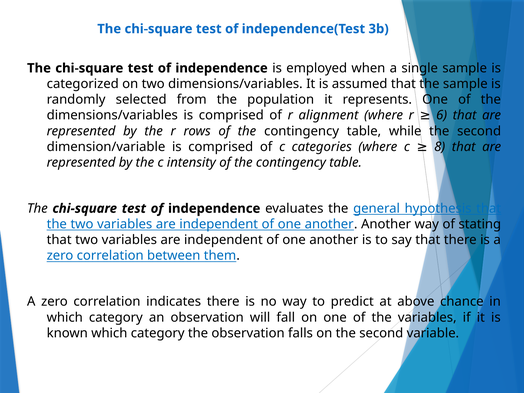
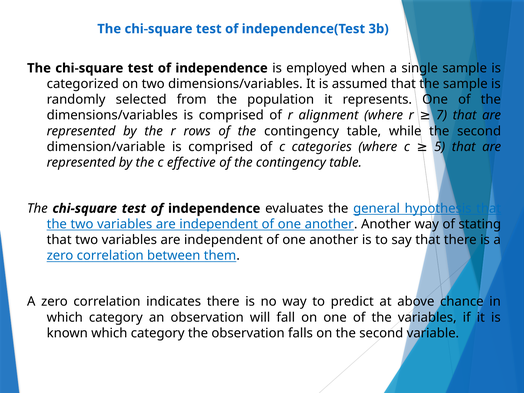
6: 6 -> 7
8: 8 -> 5
intensity: intensity -> effective
